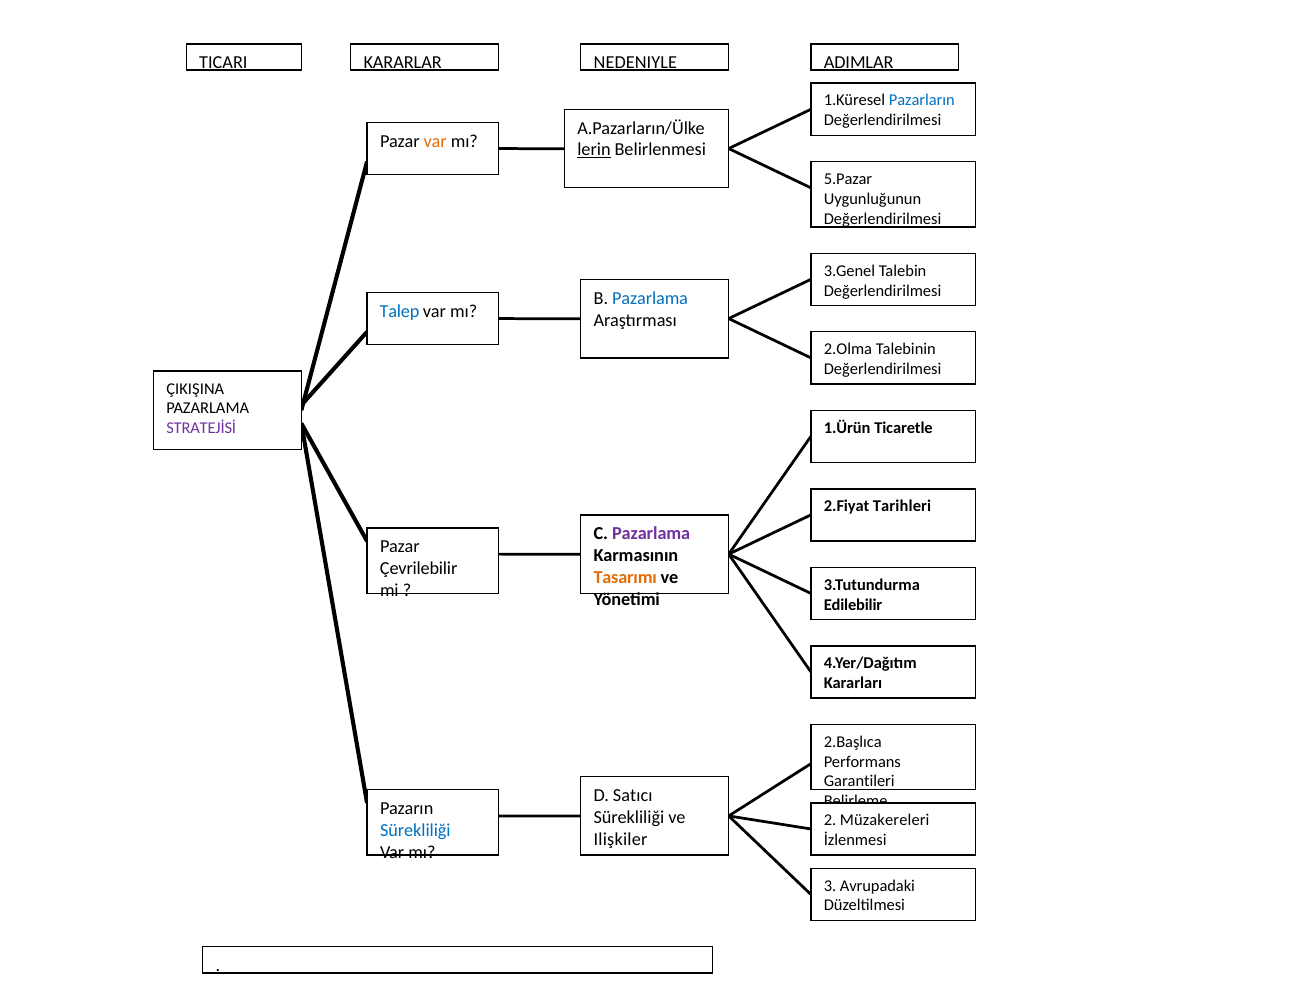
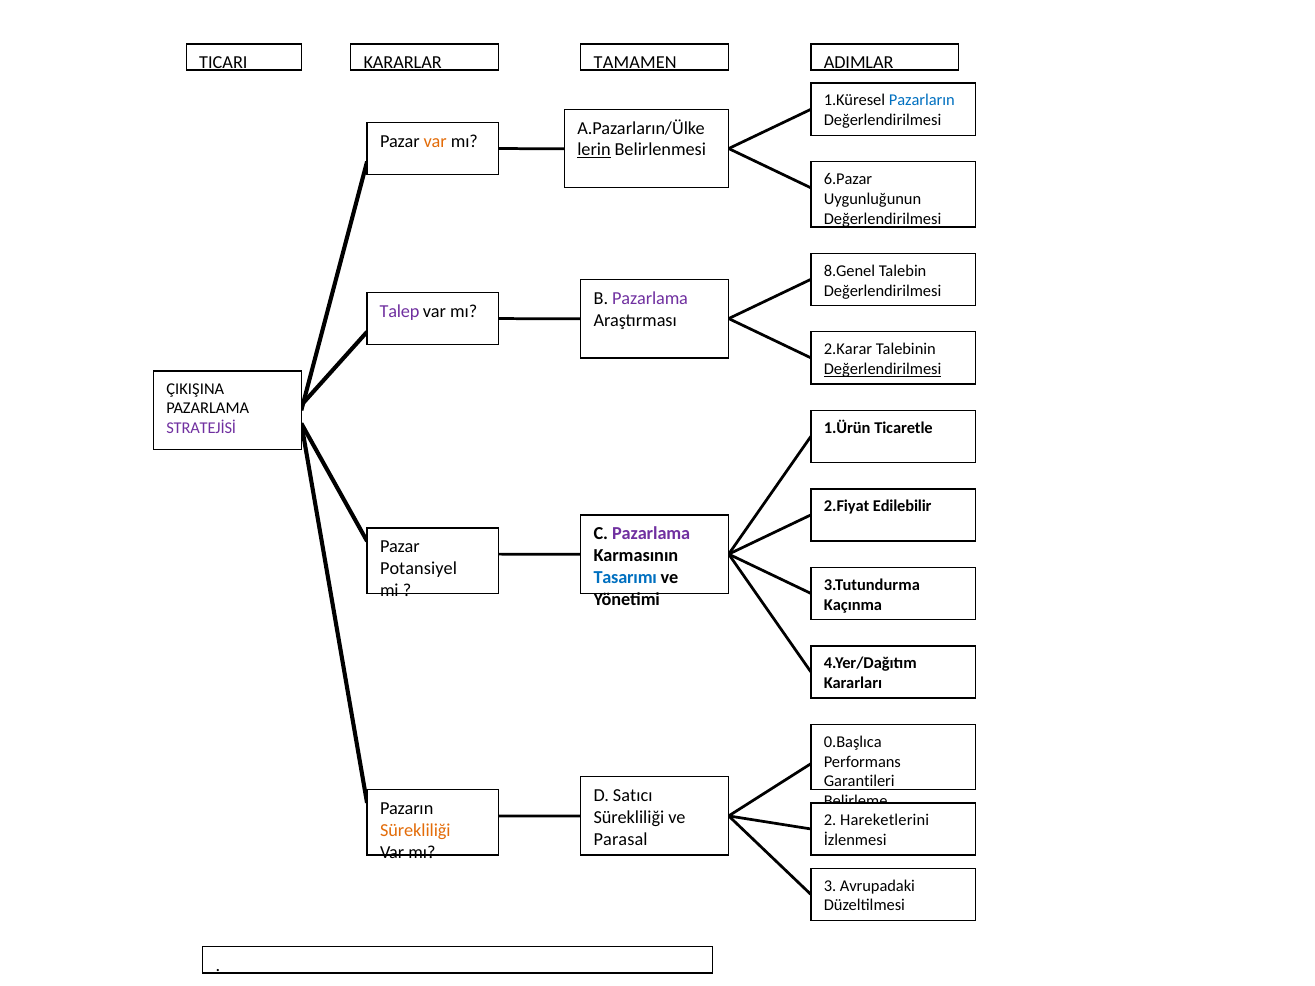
NEDENIYLE: NEDENIYLE -> TAMAMEN
5.Pazar: 5.Pazar -> 6.Pazar
3.Genel: 3.Genel -> 8.Genel
Pazarlama at (650, 298) colour: blue -> purple
Talep colour: blue -> purple
2.Olma: 2.Olma -> 2.Karar
Değerlendirilmesi at (883, 369) underline: none -> present
Tarihleri: Tarihleri -> Edilebilir
Çevrilebilir: Çevrilebilir -> Potansiyel
Tasarımı colour: orange -> blue
Edilebilir: Edilebilir -> Kaçınma
2.Başlıca: 2.Başlıca -> 0.Başlıca
Müzakereleri: Müzakereleri -> Hareketlerini
Sürekliliği at (415, 831) colour: blue -> orange
Ilişkiler: Ilişkiler -> Parasal
